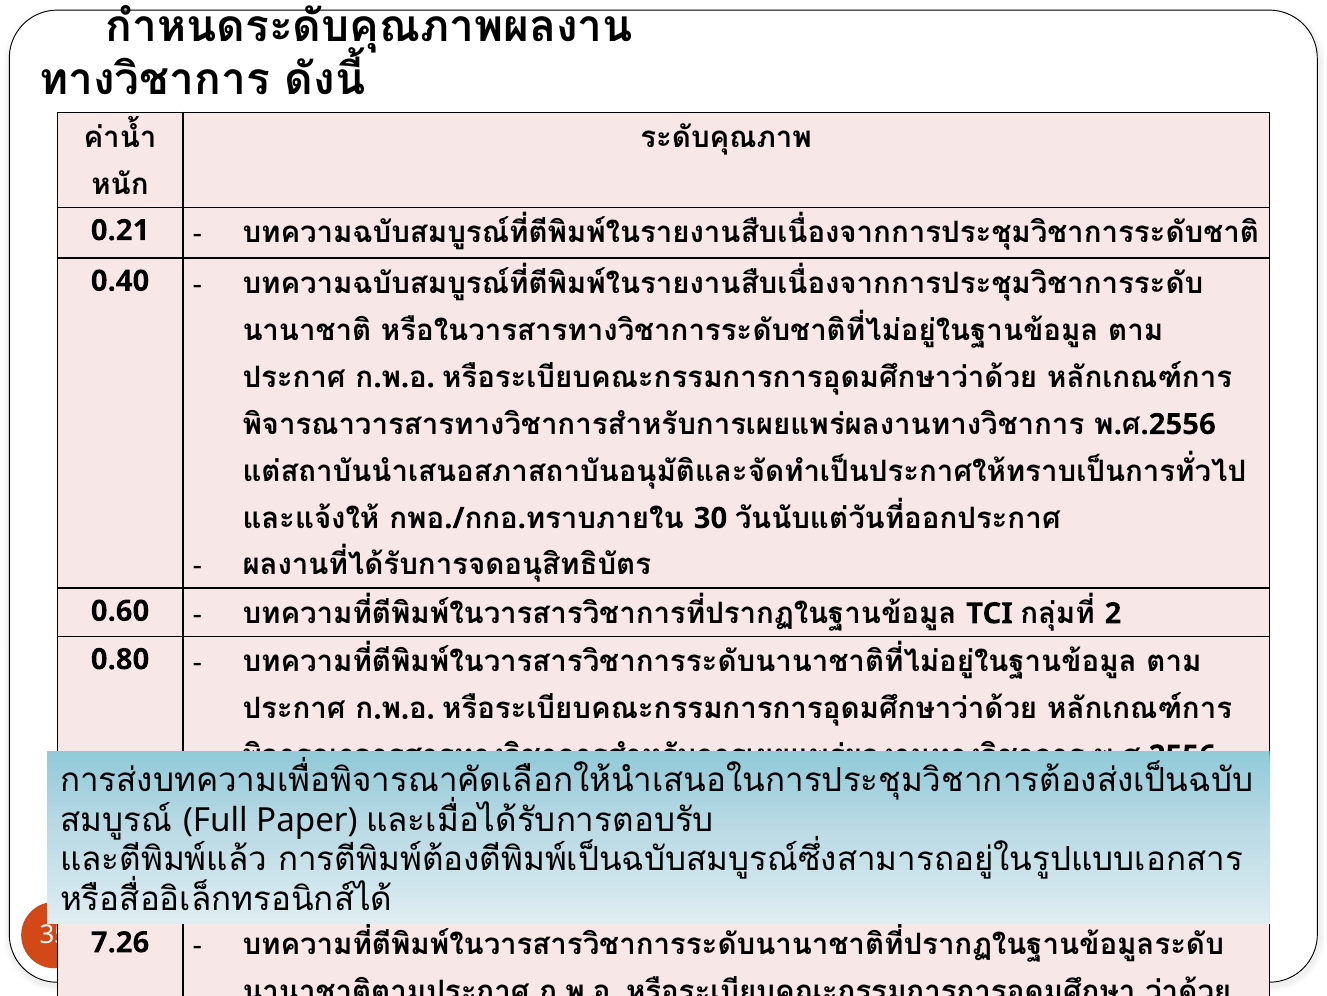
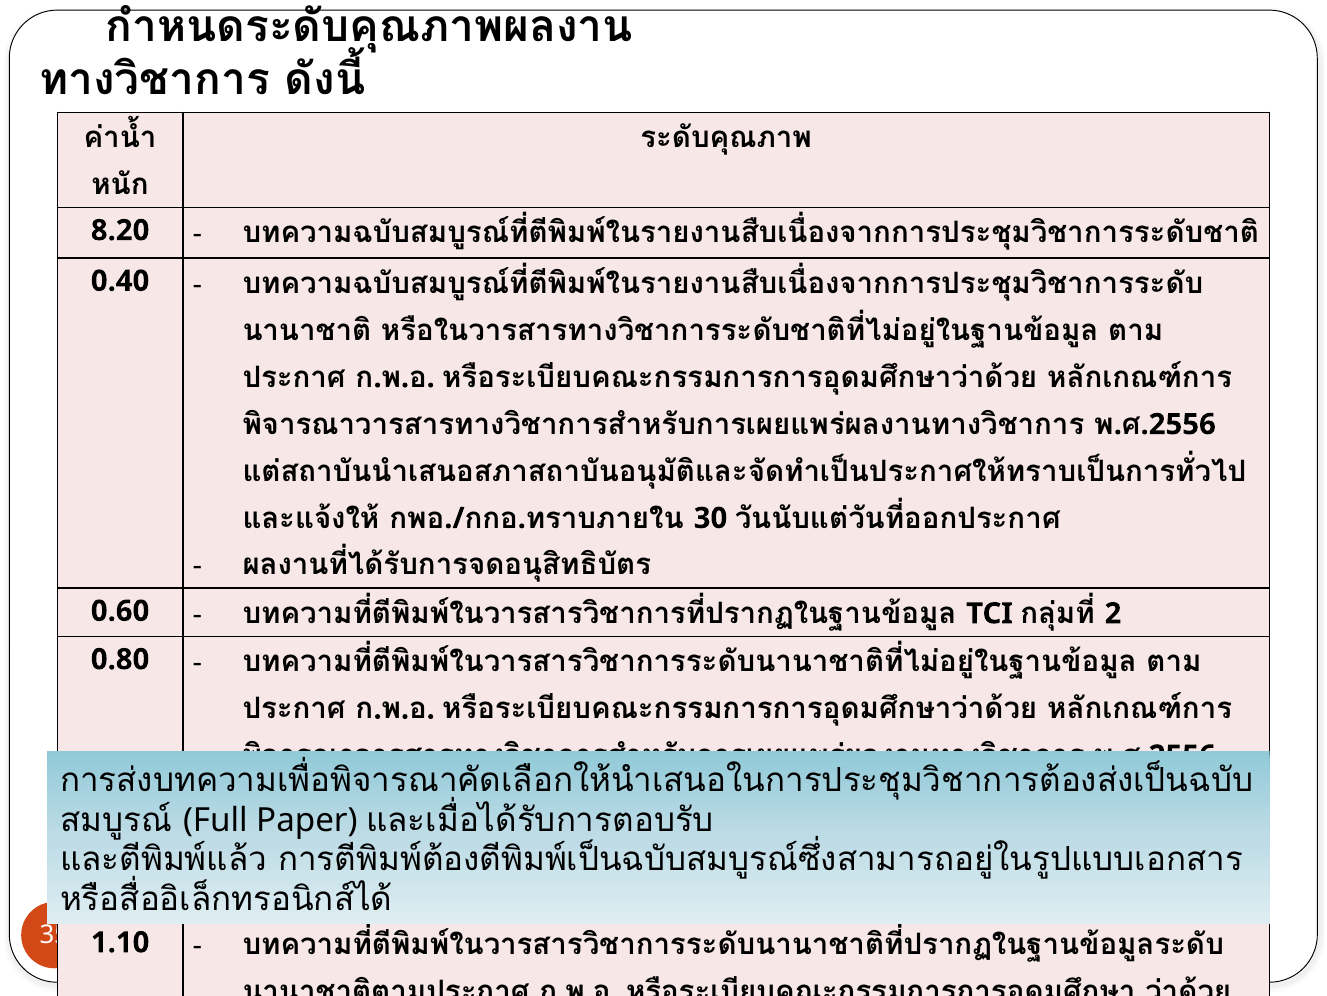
0.21: 0.21 -> 8.20
7.26: 7.26 -> 1.10
